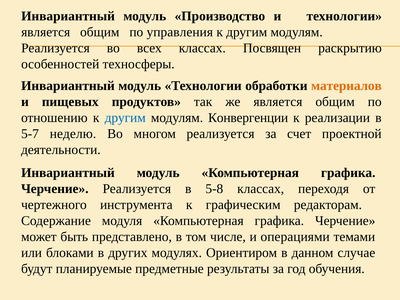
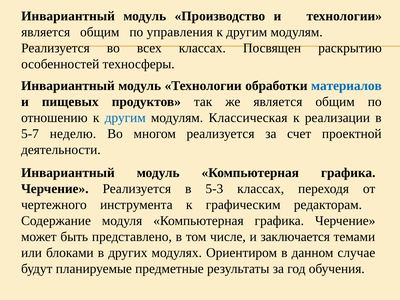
материалов colour: orange -> blue
Конвергенции: Конвергенции -> Классическая
5-8: 5-8 -> 5-3
операциями: операциями -> заключается
